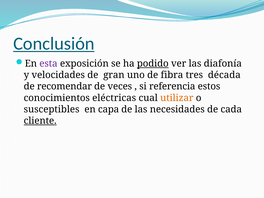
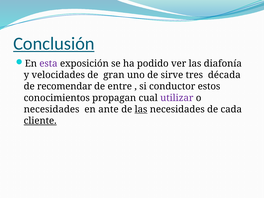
podido underline: present -> none
fibra: fibra -> sirve
veces: veces -> entre
referencia: referencia -> conductor
eléctricas: eléctricas -> propagan
utilizar colour: orange -> purple
susceptibles at (52, 109): susceptibles -> necesidades
capa: capa -> ante
las at (141, 109) underline: none -> present
